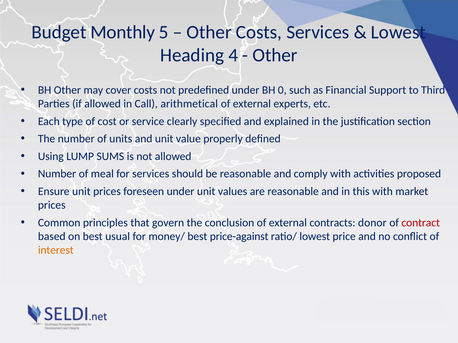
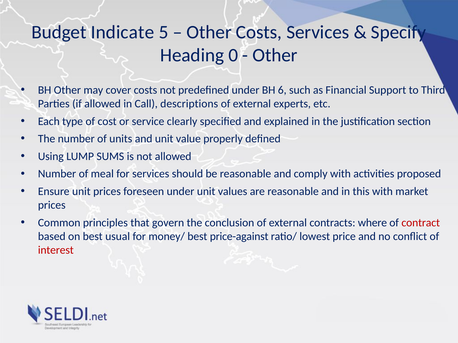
Monthly: Monthly -> Indicate
Lowest at (398, 32): Lowest -> Specify
4: 4 -> 0
0: 0 -> 6
arithmetical: arithmetical -> descriptions
donor: donor -> where
interest colour: orange -> red
